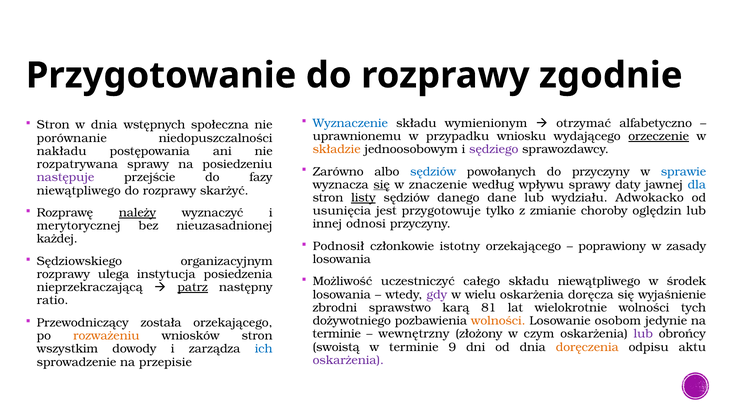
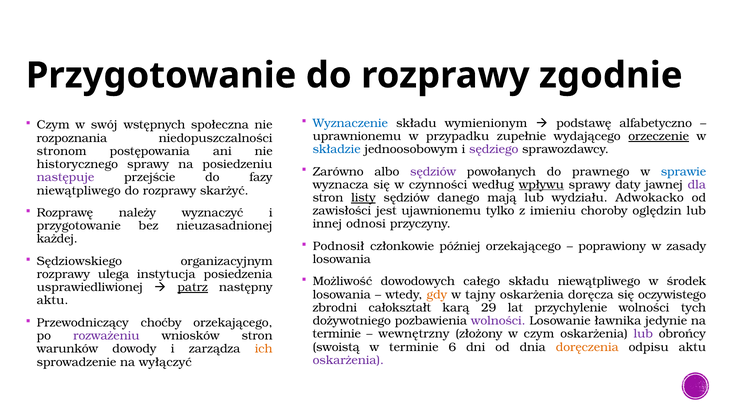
otrzymać: otrzymać -> podstawę
Stron at (53, 125): Stron -> Czym
w dnia: dnia -> swój
wniosku: wniosku -> zupełnie
porównanie: porównanie -> rozpoznania
składzie colour: orange -> blue
nakładu: nakładu -> stronom
rozpatrywana: rozpatrywana -> historycznego
sędziów at (433, 172) colour: blue -> purple
do przyczyny: przyczyny -> prawnego
się at (382, 185) underline: present -> none
znaczenie: znaczenie -> czynności
wpływu underline: none -> present
dla colour: blue -> purple
dane: dane -> mają
usunięcia: usunięcia -> zawisłości
przygotowuje: przygotowuje -> ujawnionemu
zmianie: zmianie -> imieniu
należy underline: present -> none
merytorycznej at (79, 226): merytorycznej -> przygotowanie
istotny: istotny -> później
uczestniczyć: uczestniczyć -> dowodowych
nieprzekraczającą: nieprzekraczającą -> usprawiedliwionej
gdy colour: purple -> orange
wielu: wielu -> tajny
wyjaśnienie: wyjaśnienie -> oczywistego
ratio at (53, 301): ratio -> aktu
sprawstwo: sprawstwo -> całokształt
81: 81 -> 29
wielokrotnie: wielokrotnie -> przychylenie
wolności at (498, 321) colour: orange -> purple
osobom: osobom -> ławnika
została: została -> choćby
rozważeniu colour: orange -> purple
9: 9 -> 6
wszystkim: wszystkim -> warunków
ich colour: blue -> orange
przepisie: przepisie -> wyłączyć
